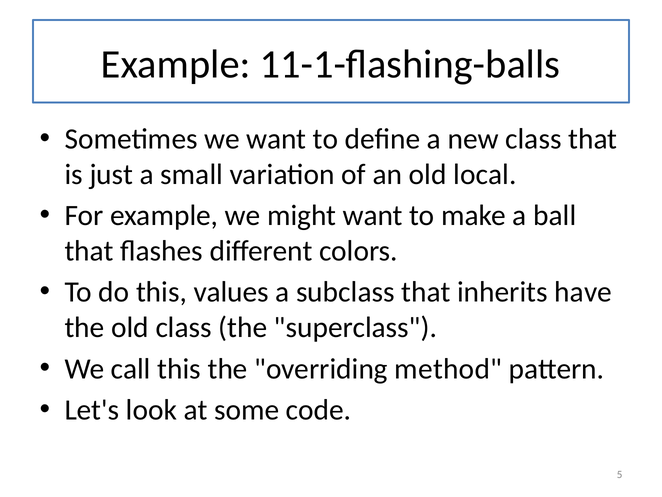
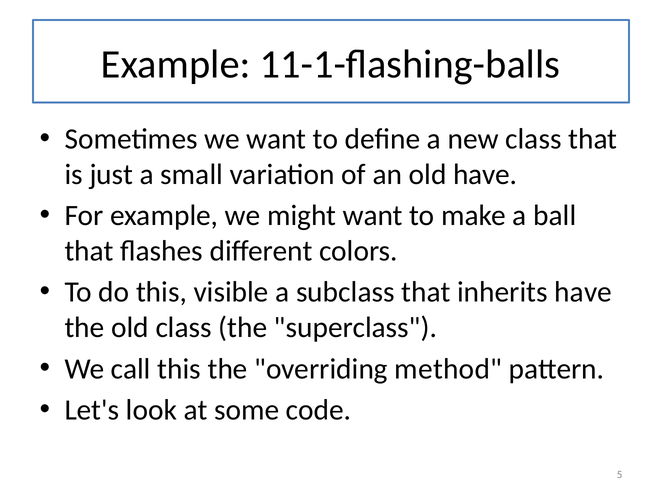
old local: local -> have
values: values -> visible
